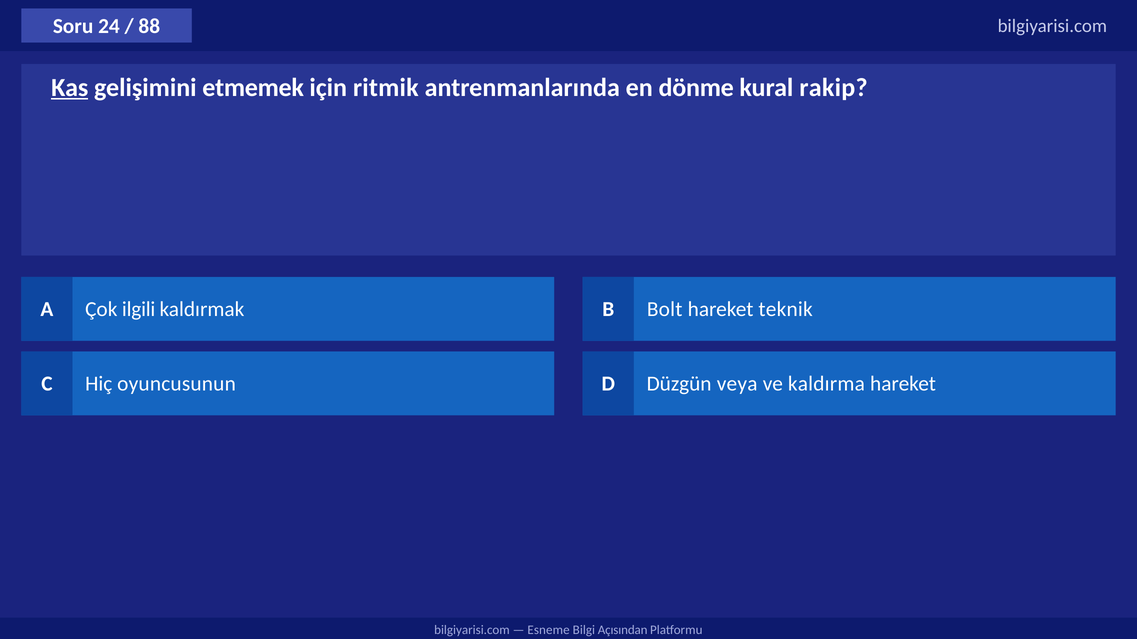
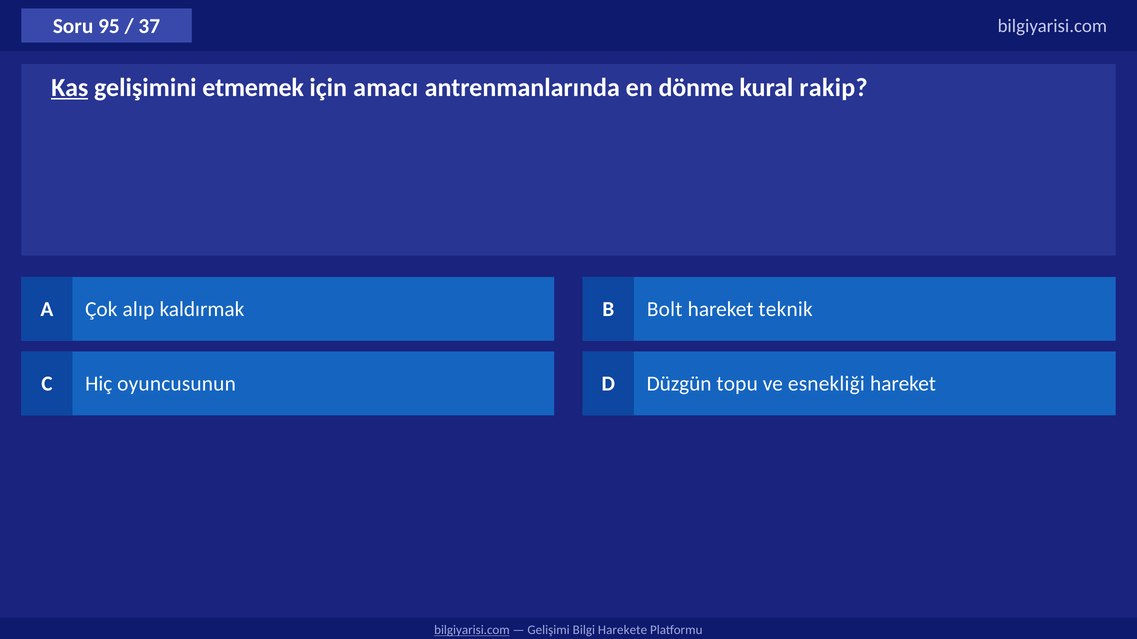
24: 24 -> 95
88: 88 -> 37
ritmik: ritmik -> amacı
ilgili: ilgili -> alıp
veya: veya -> topu
kaldırma: kaldırma -> esnekliği
bilgiyarisi.com at (472, 631) underline: none -> present
Esneme: Esneme -> Gelişimi
Açısından: Açısından -> Harekete
